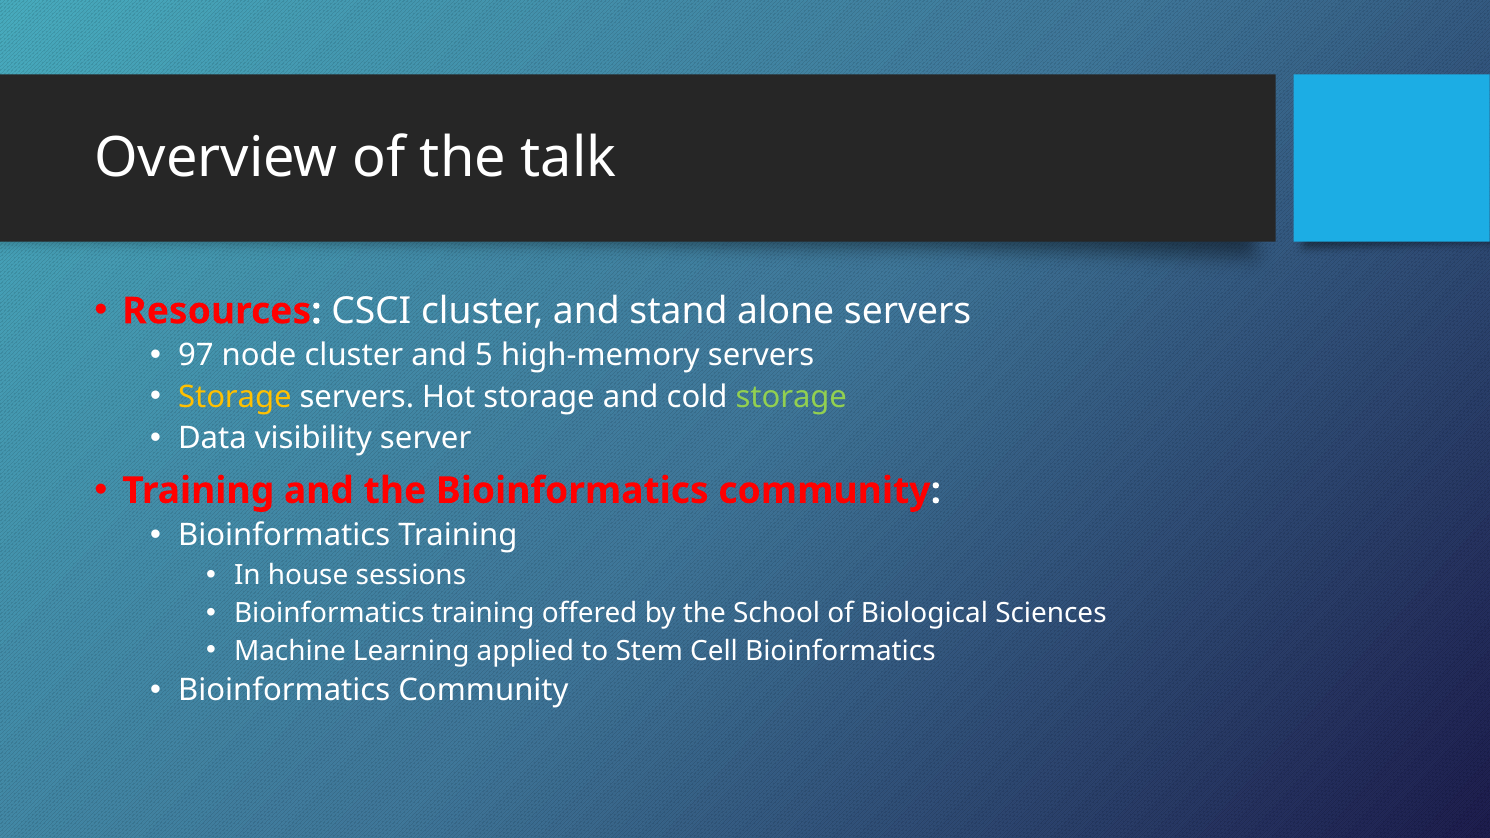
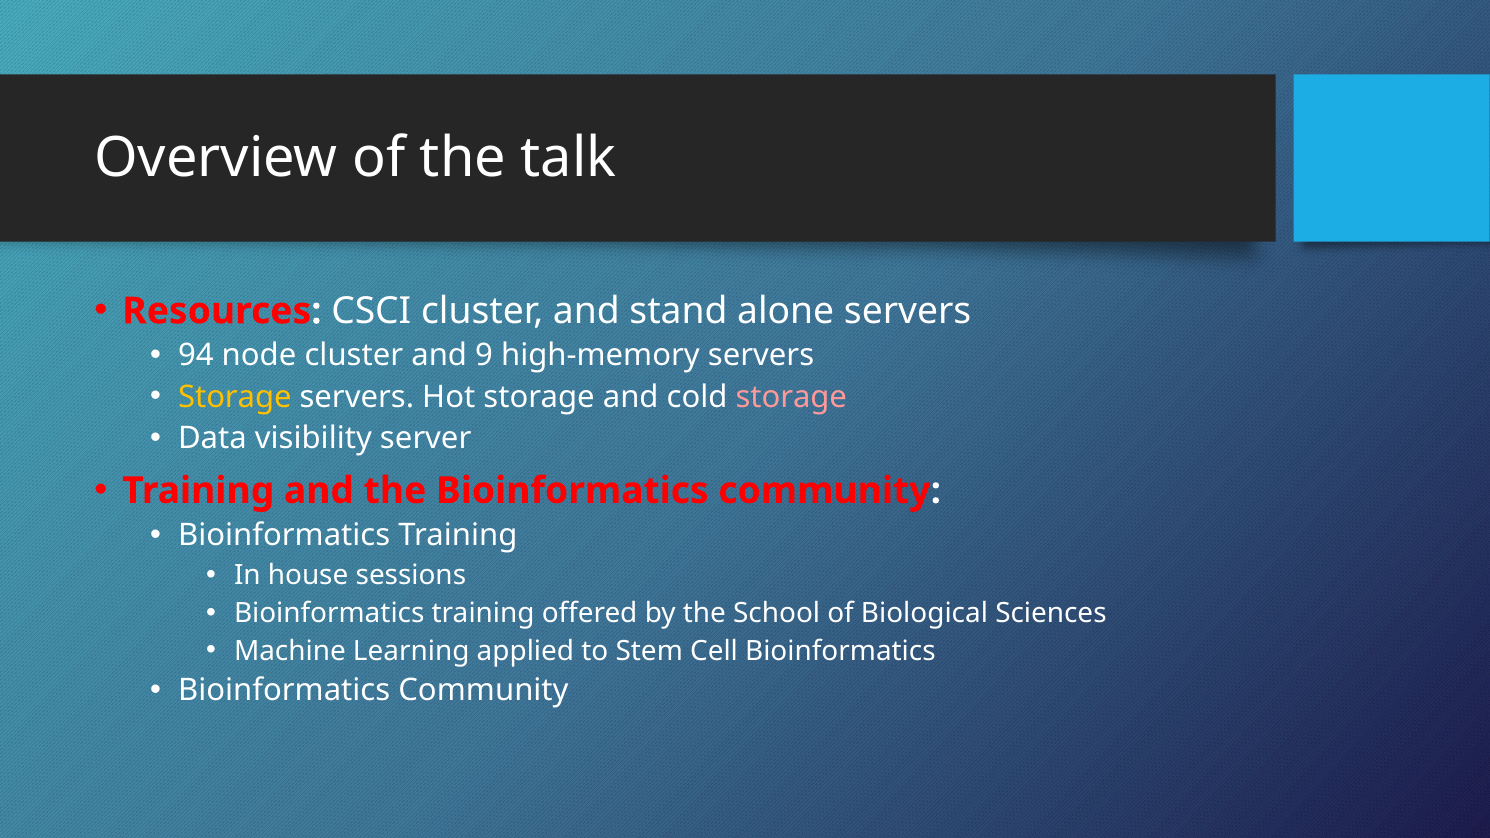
97: 97 -> 94
5: 5 -> 9
storage at (791, 397) colour: light green -> pink
